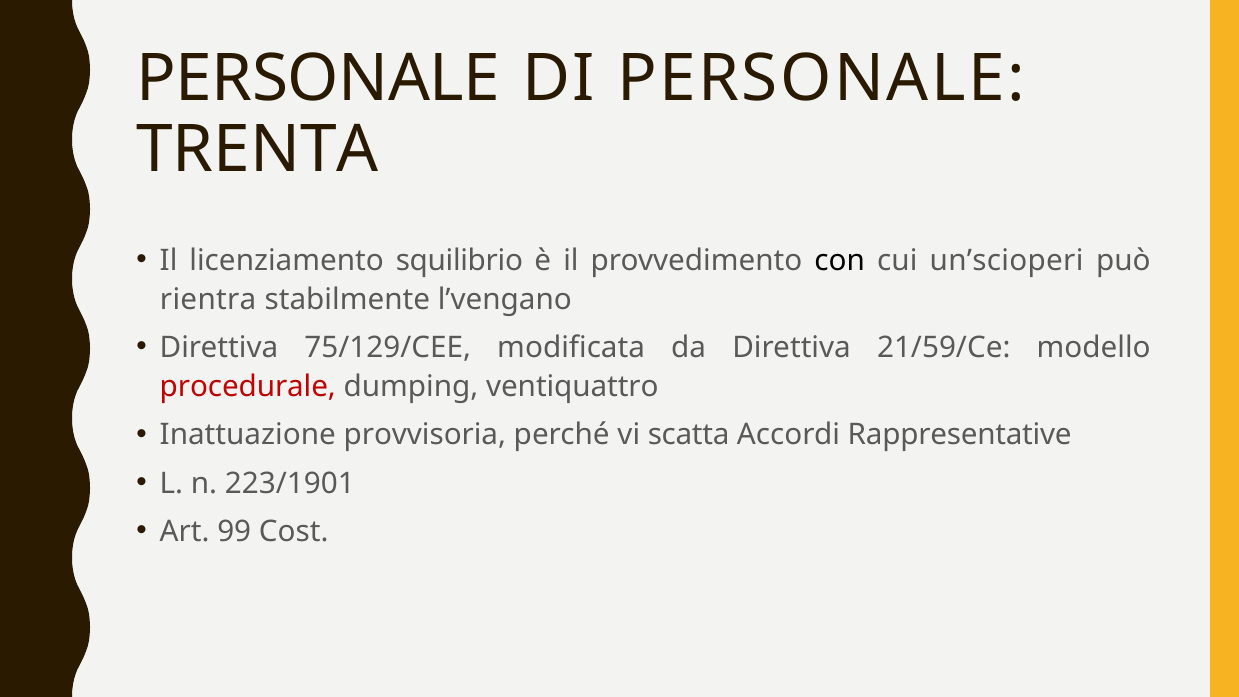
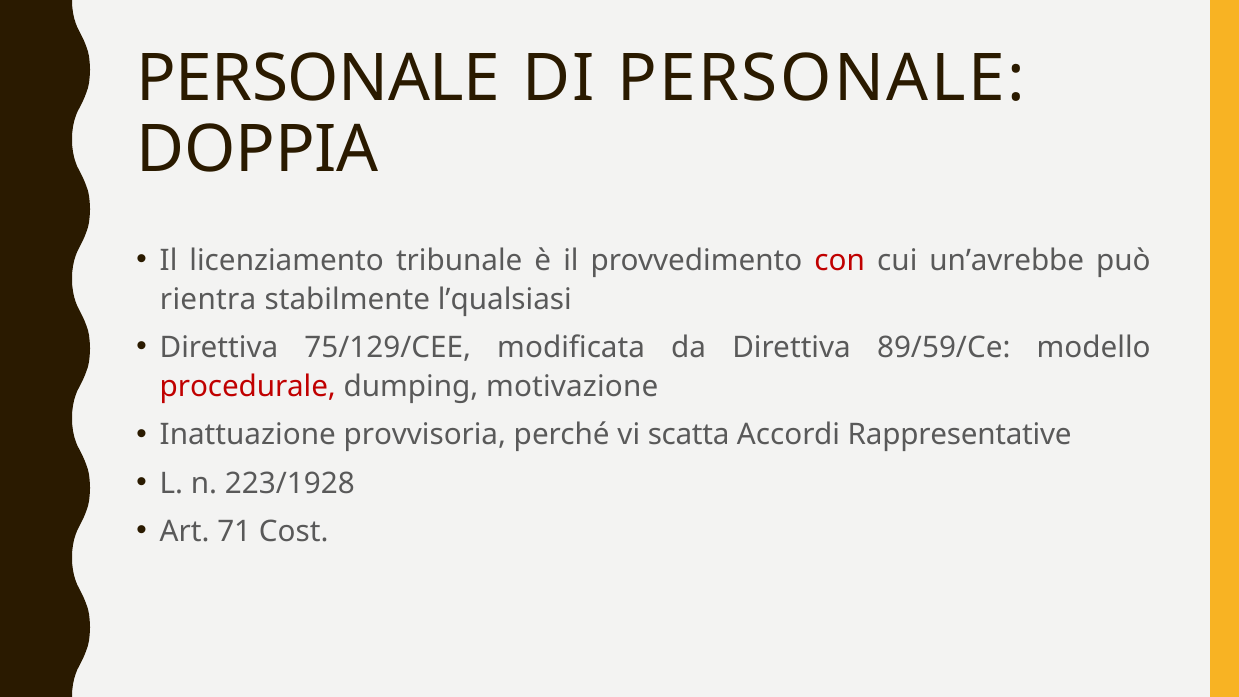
TRENTA: TRENTA -> DOPPIA
squilibrio: squilibrio -> tribunale
con colour: black -> red
un’scioperi: un’scioperi -> un’avrebbe
l’vengano: l’vengano -> l’qualsiasi
21/59/Ce: 21/59/Ce -> 89/59/Ce
ventiquattro: ventiquattro -> motivazione
223/1901: 223/1901 -> 223/1928
99: 99 -> 71
